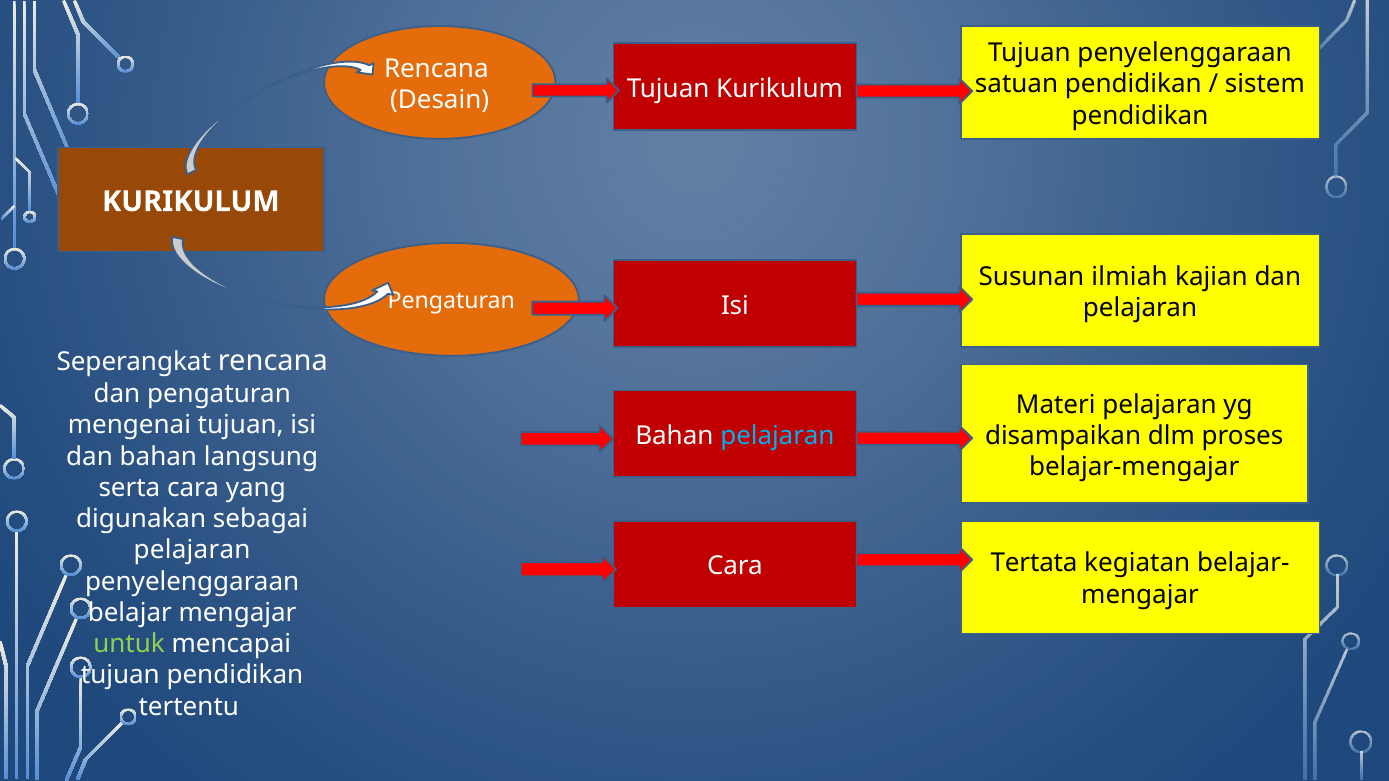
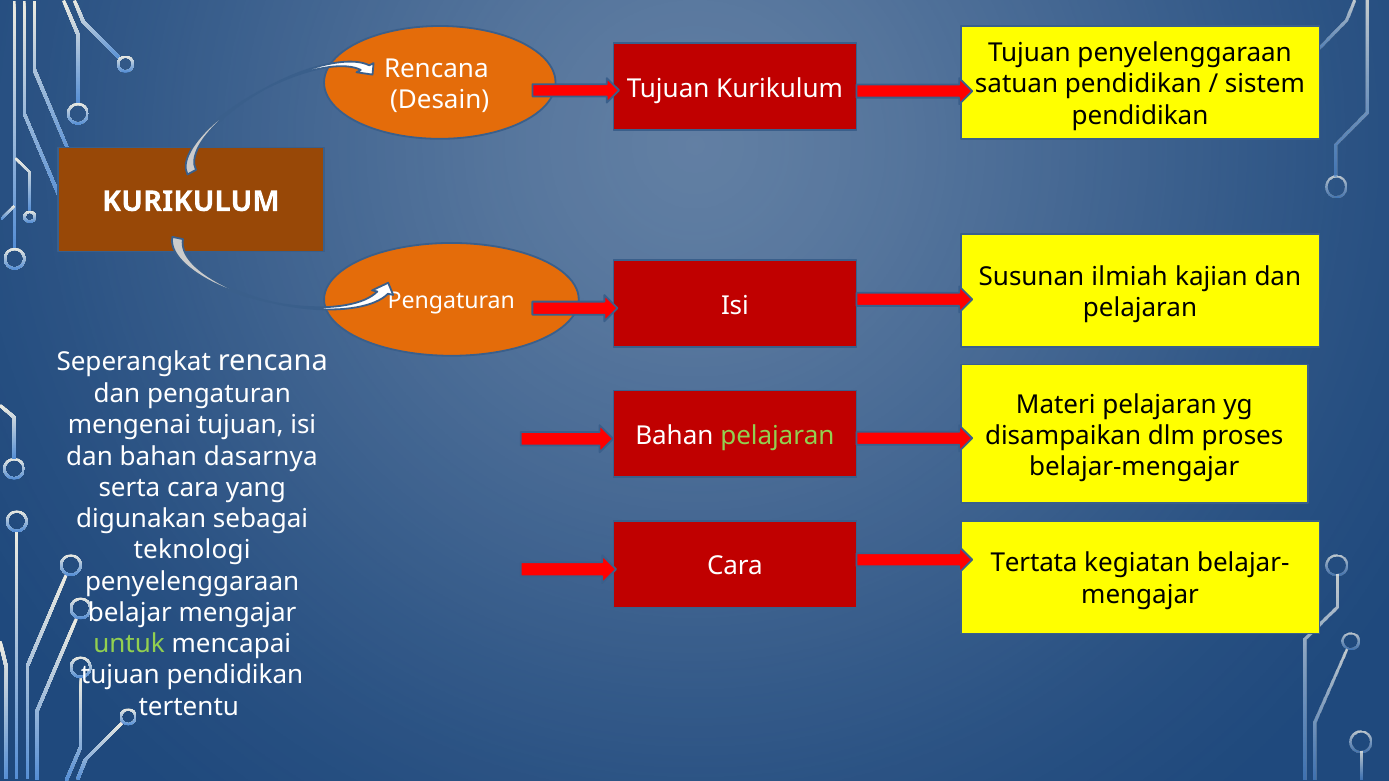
pelajaran at (777, 436) colour: light blue -> light green
langsung: langsung -> dasarnya
pelajaran at (192, 550): pelajaran -> teknologi
